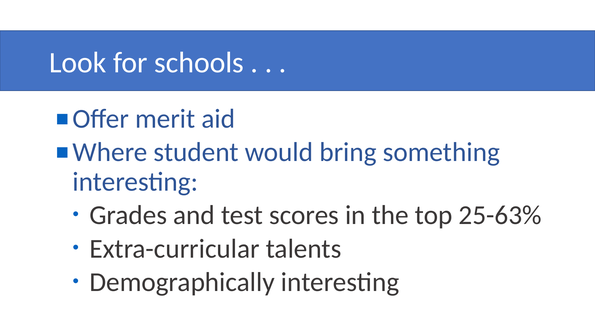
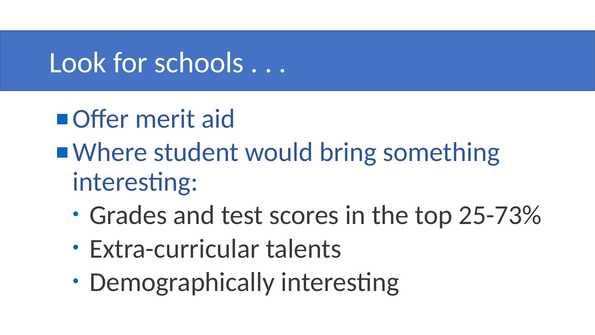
25-63%: 25-63% -> 25-73%
